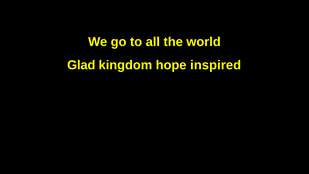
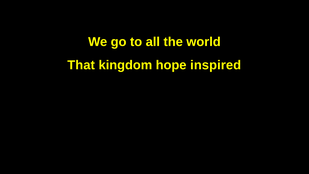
Glad: Glad -> That
